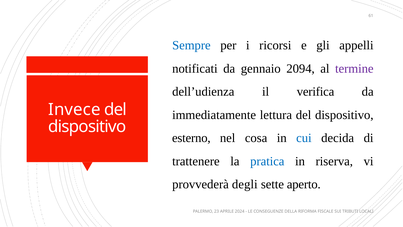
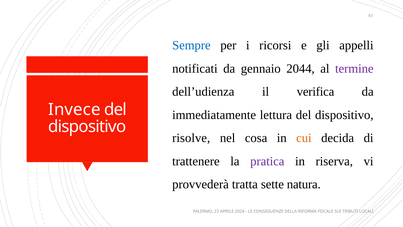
2094: 2094 -> 2044
esterno: esterno -> risolve
cui colour: blue -> orange
pratica colour: blue -> purple
degli: degli -> tratta
aperto: aperto -> natura
